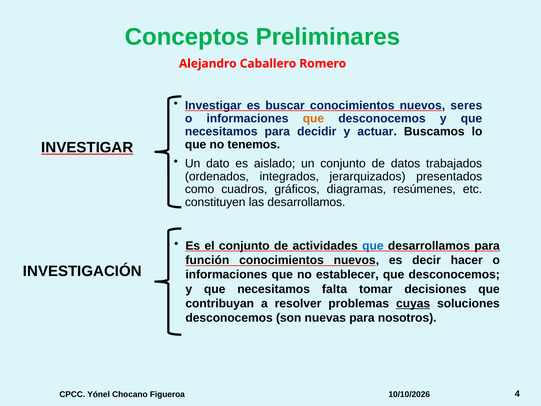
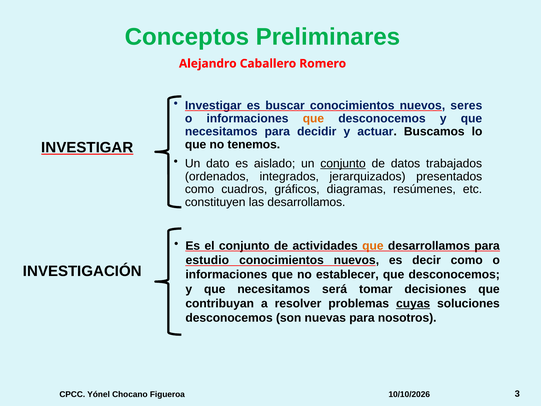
conjunto at (343, 163) underline: none -> present
que at (373, 246) colour: blue -> orange
función: función -> estudio
decir hacer: hacer -> como
falta: falta -> será
4: 4 -> 3
